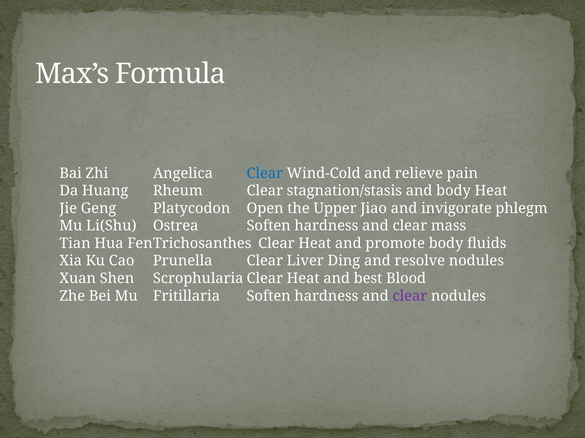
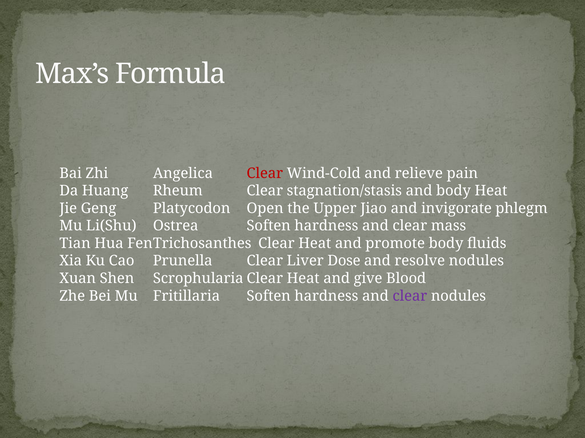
Clear at (265, 174) colour: blue -> red
Ding: Ding -> Dose
best: best -> give
